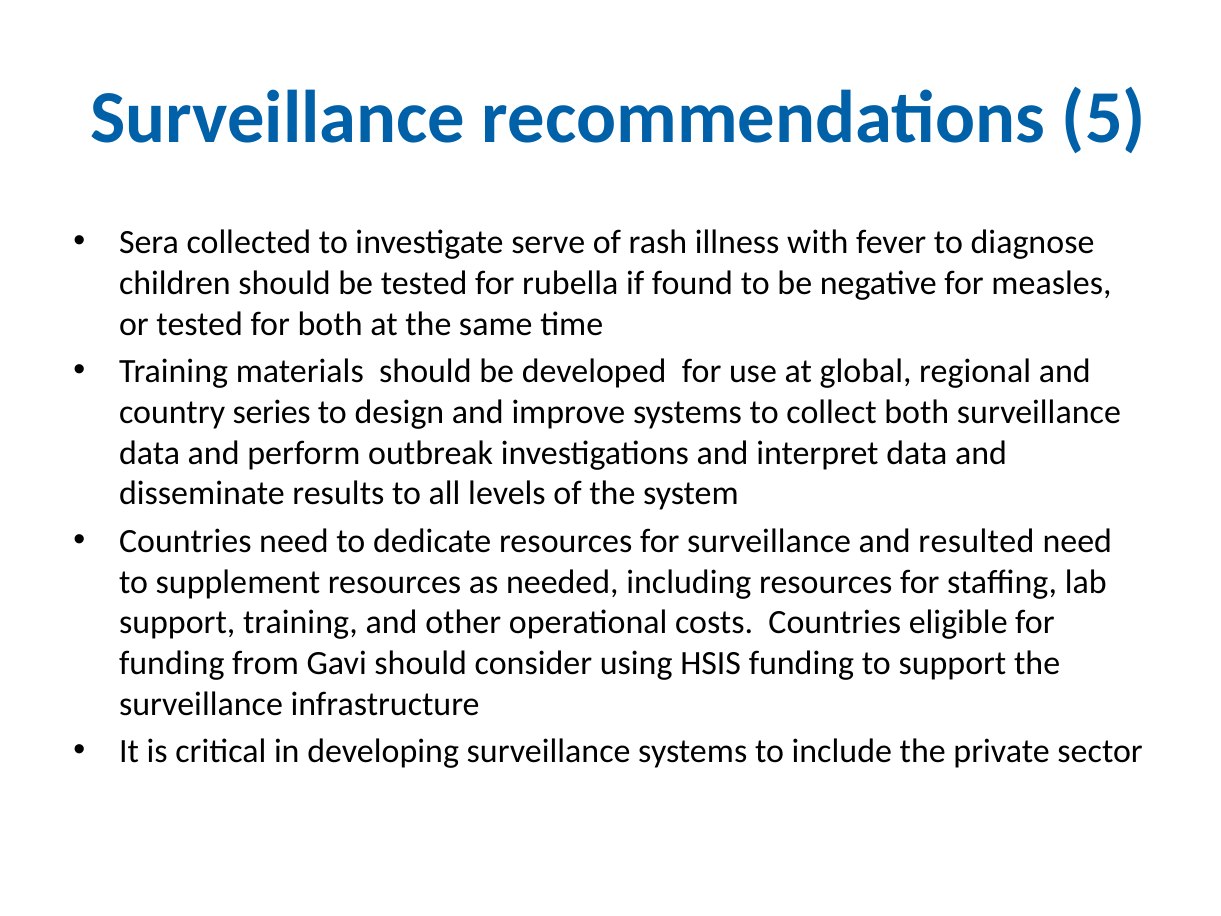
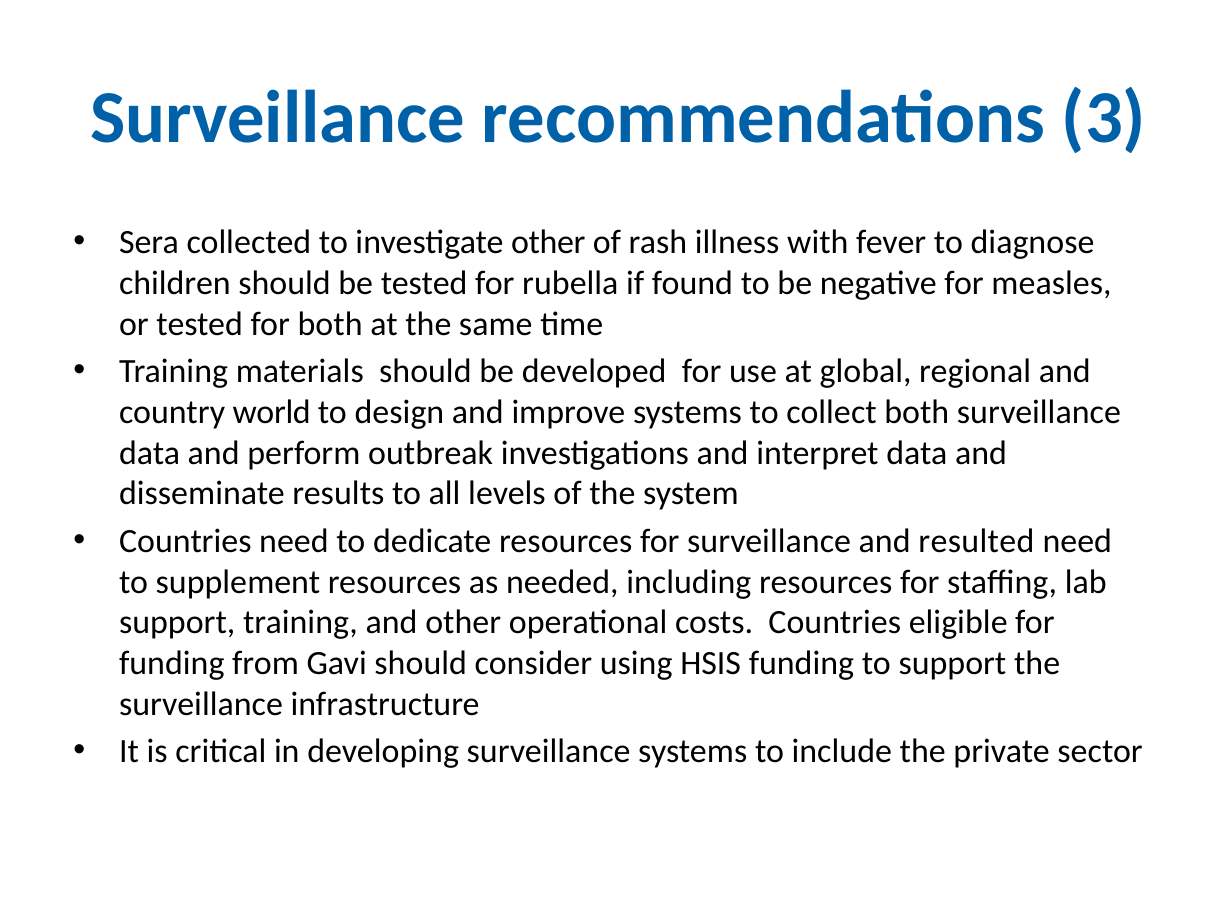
5: 5 -> 3
investigate serve: serve -> other
series: series -> world
